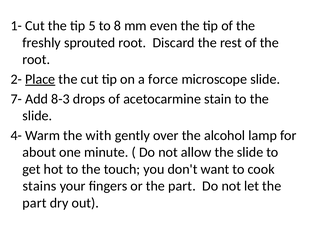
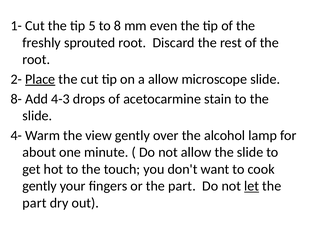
a force: force -> allow
7-: 7- -> 8-
8-3: 8-3 -> 4-3
with: with -> view
stains at (39, 186): stains -> gently
let underline: none -> present
